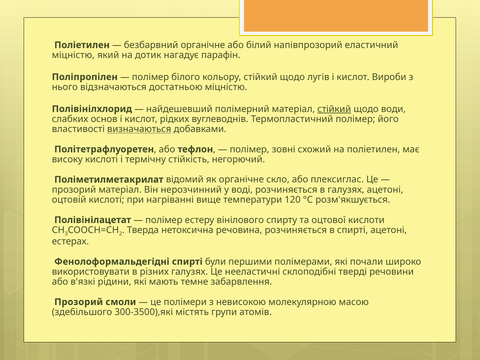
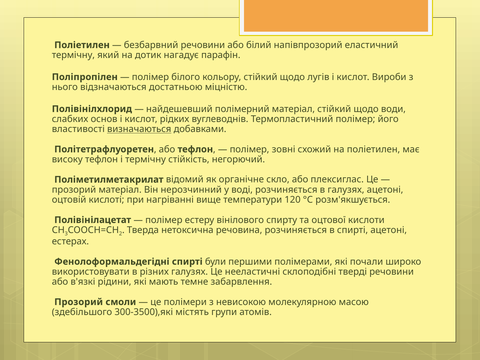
безбарвний органічне: органічне -> речовини
міцністю at (73, 55): міцністю -> термічну
стійкий at (334, 109) underline: present -> none
високу кислоті: кислоті -> тефлон
